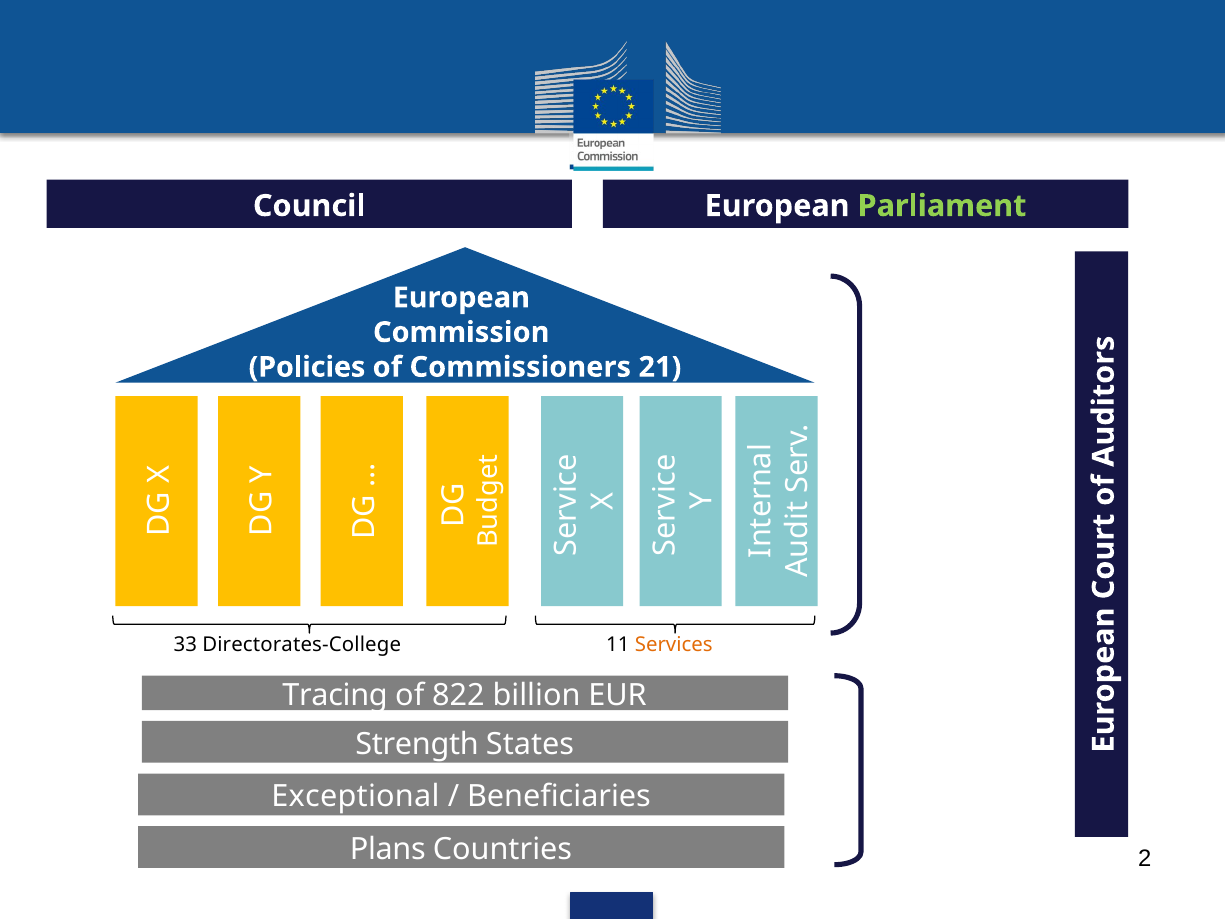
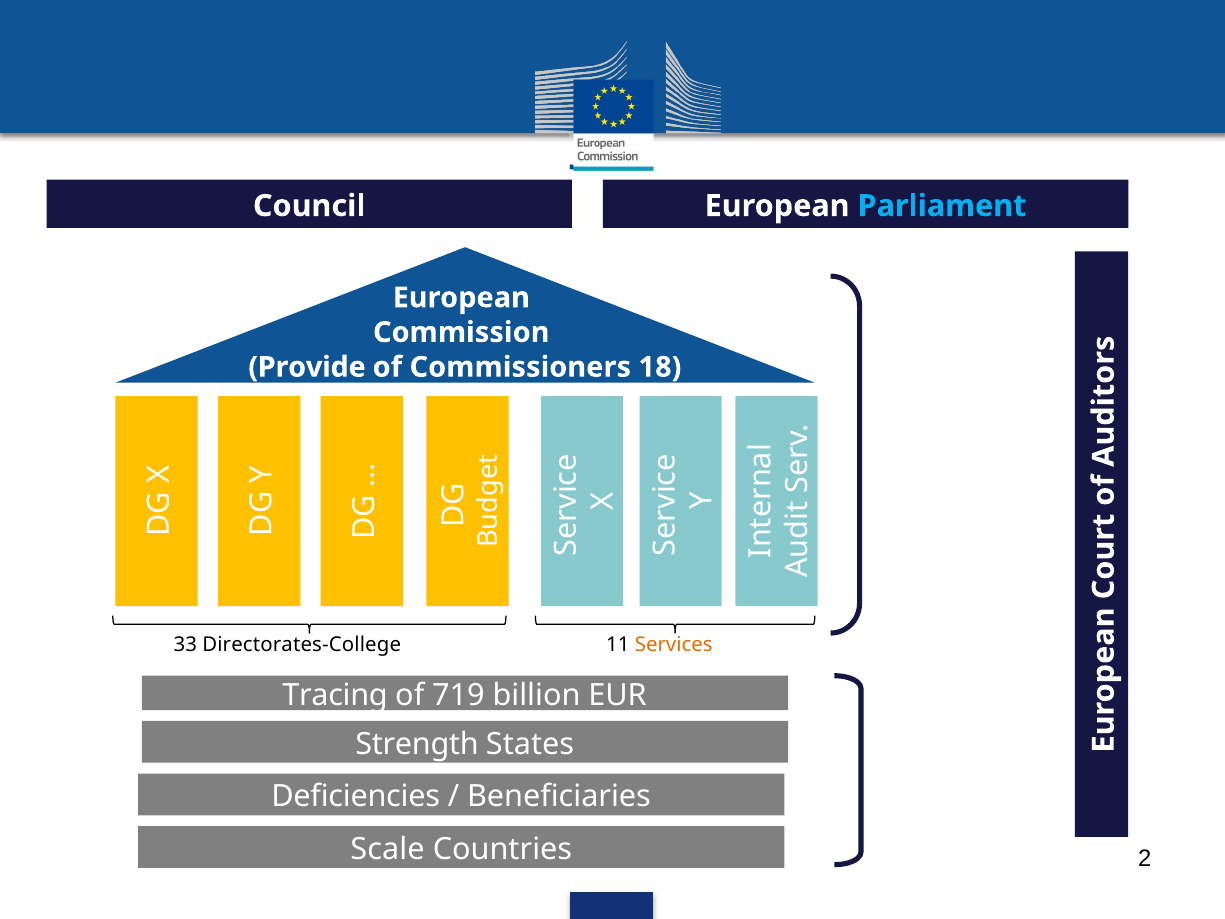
Parliament colour: light green -> light blue
Policies: Policies -> Provide
21: 21 -> 18
822: 822 -> 719
Exceptional: Exceptional -> Deficiencies
Plans: Plans -> Scale
